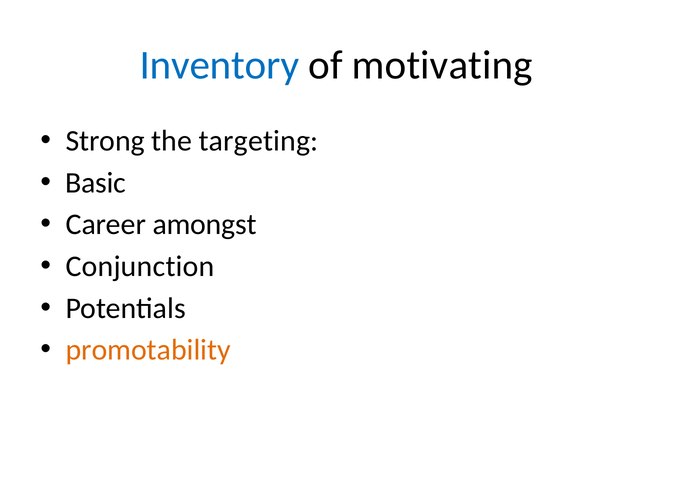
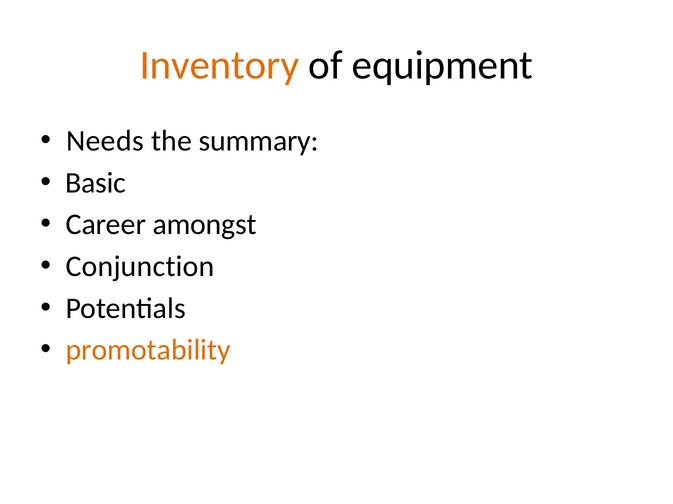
Inventory colour: blue -> orange
motivating: motivating -> equipment
Strong: Strong -> Needs
targeting: targeting -> summary
